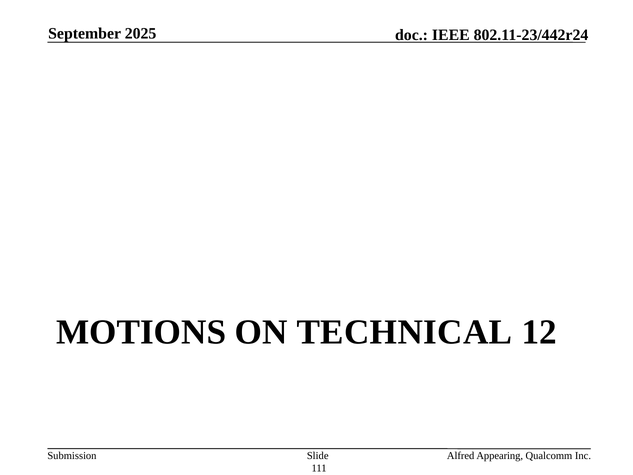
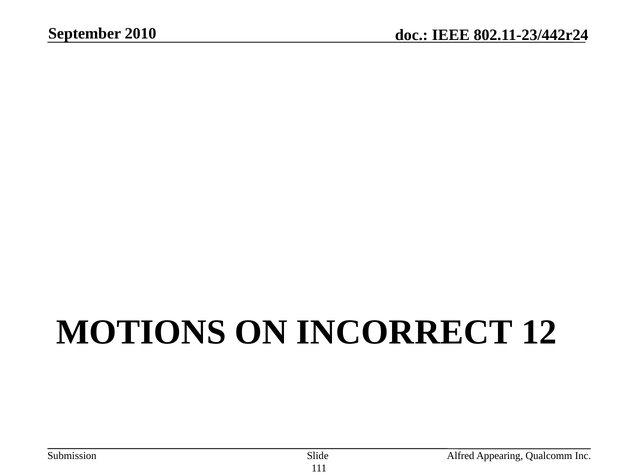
2025: 2025 -> 2010
TECHNICAL: TECHNICAL -> INCORRECT
